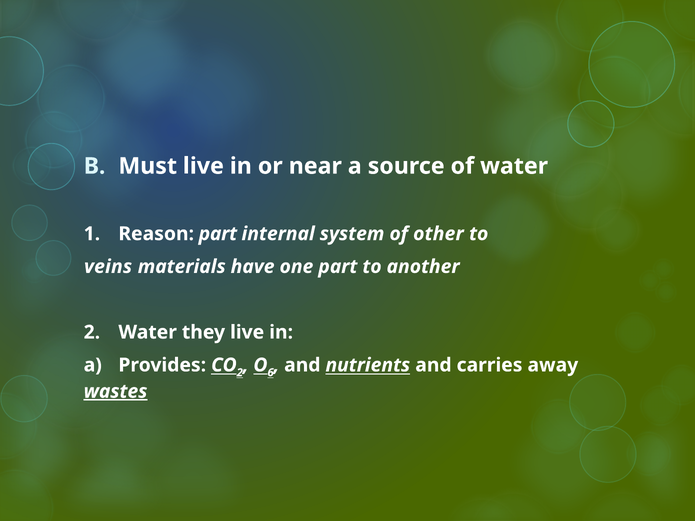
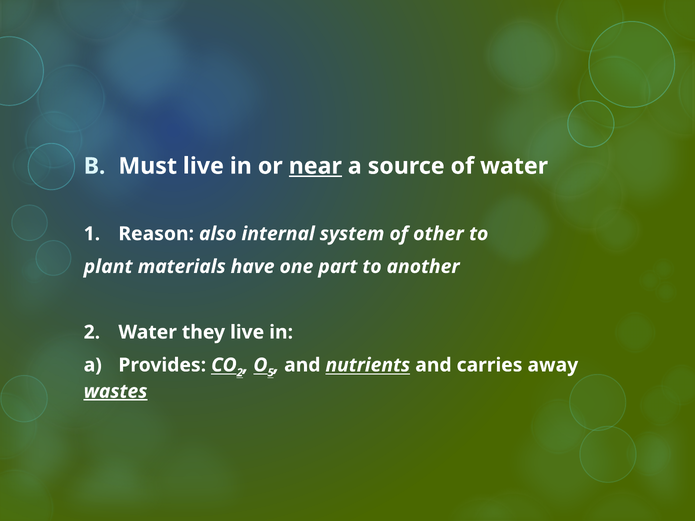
near underline: none -> present
Reason part: part -> also
veins: veins -> plant
6: 6 -> 5
